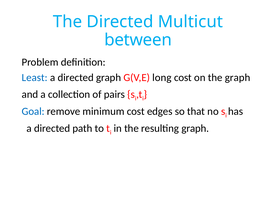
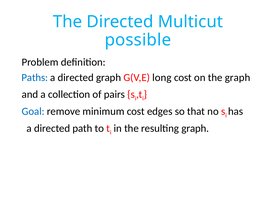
between: between -> possible
Least: Least -> Paths
